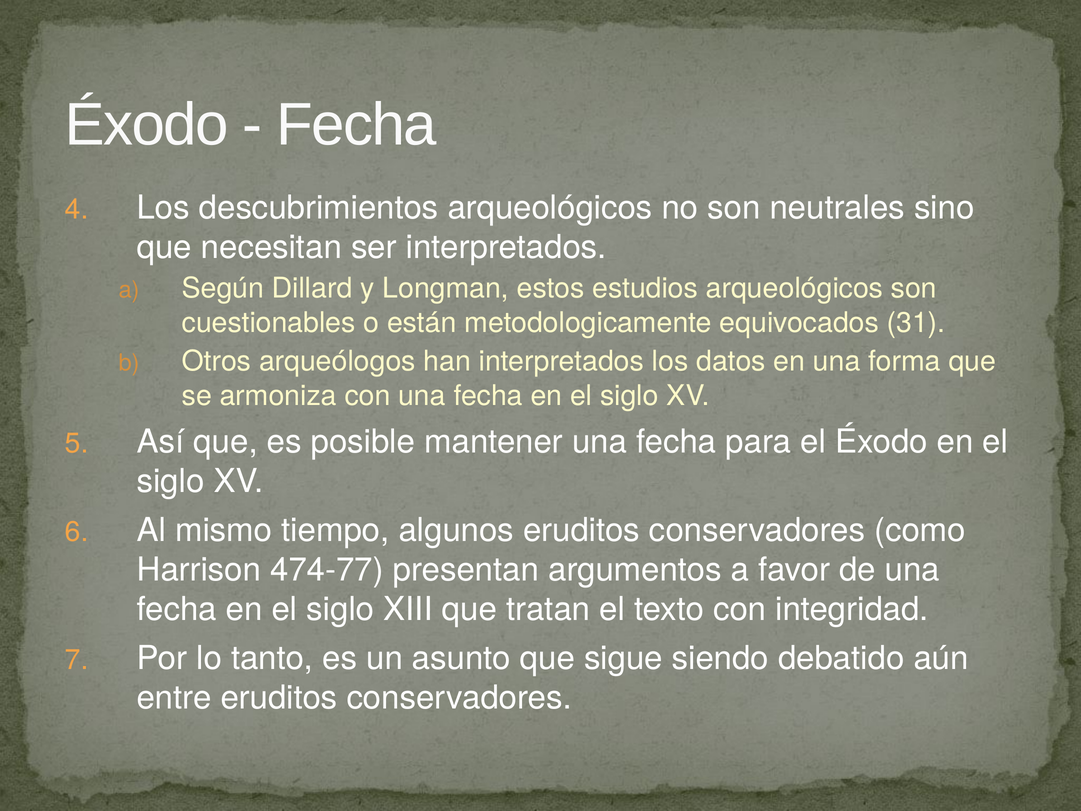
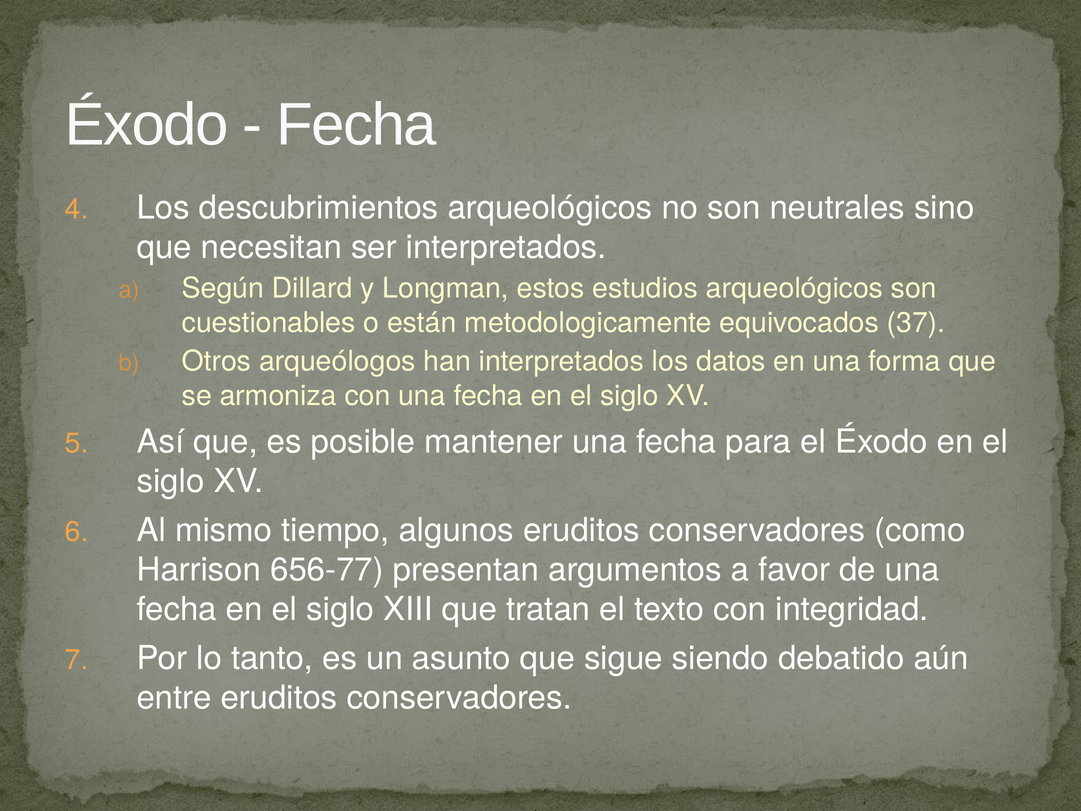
31: 31 -> 37
474-77: 474-77 -> 656-77
